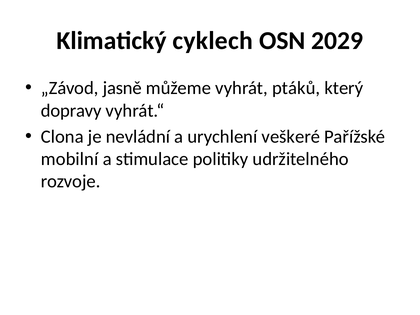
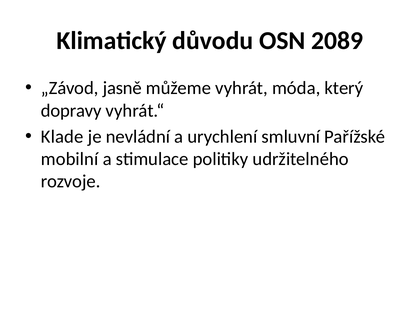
cyklech: cyklech -> důvodu
2029: 2029 -> 2089
ptáků: ptáků -> móda
Clona: Clona -> Klade
veškeré: veškeré -> smluvní
